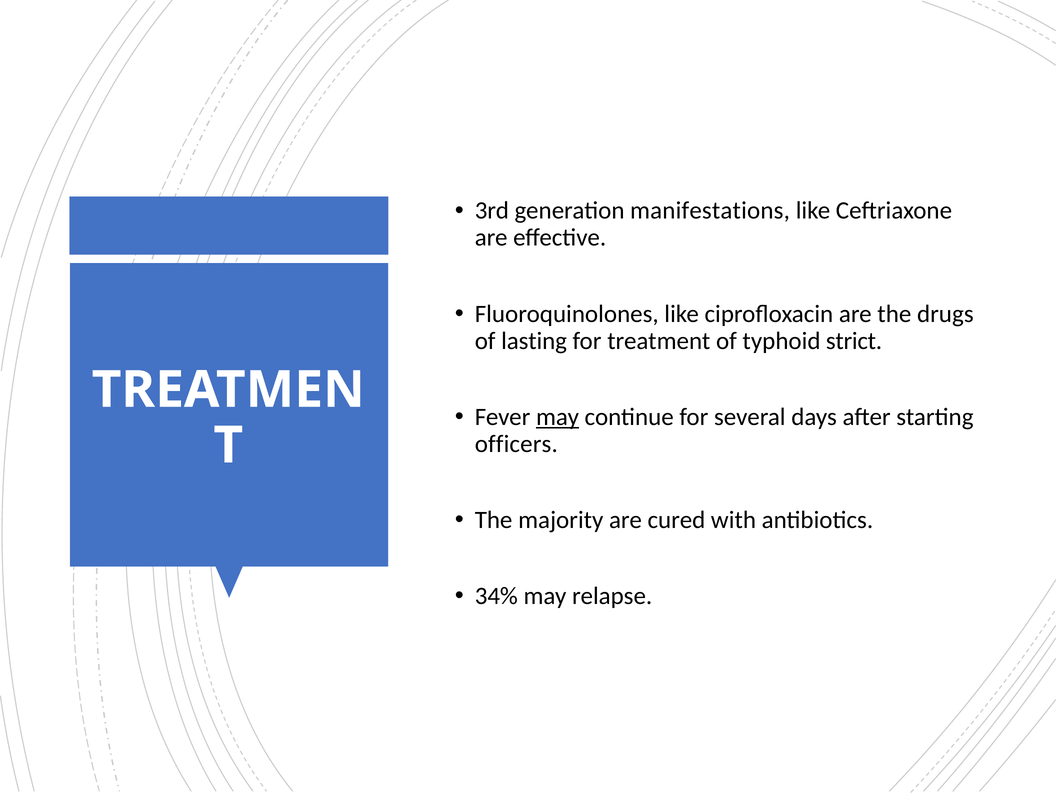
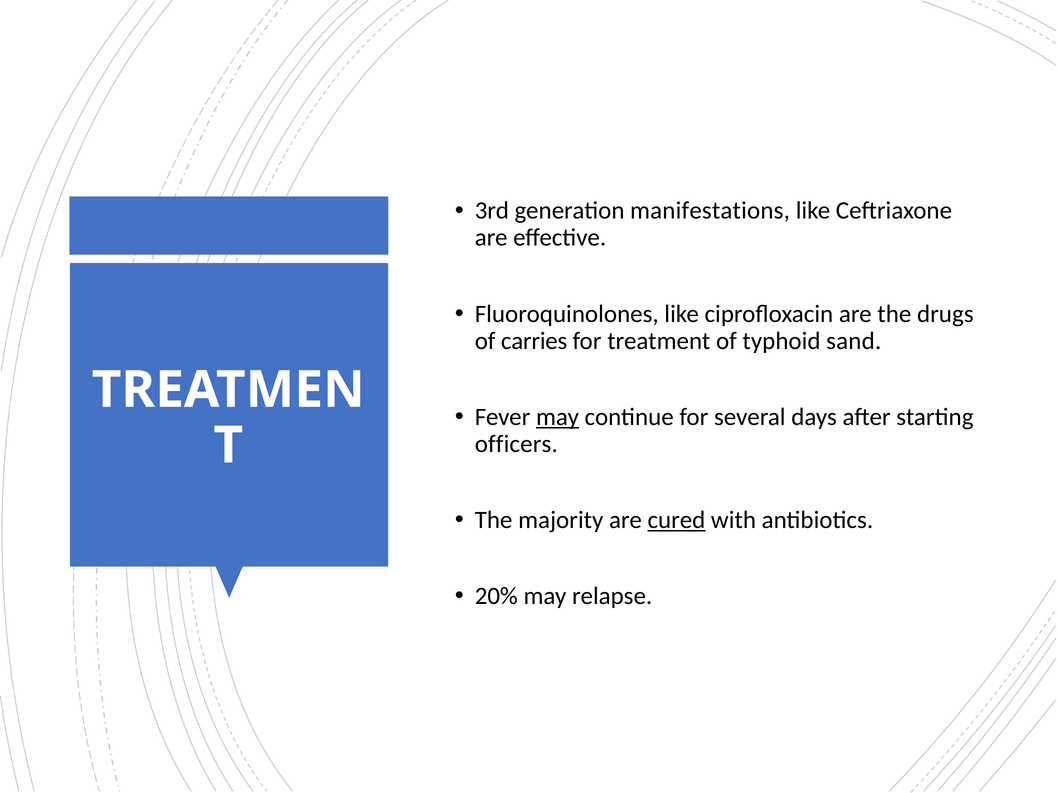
lasting: lasting -> carries
strict: strict -> sand
cured underline: none -> present
34%: 34% -> 20%
